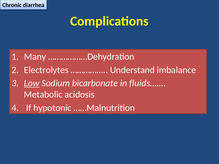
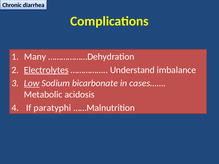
Electrolytes underline: none -> present
fluids……: fluids…… -> cases……
hypotonic: hypotonic -> paratyphi
